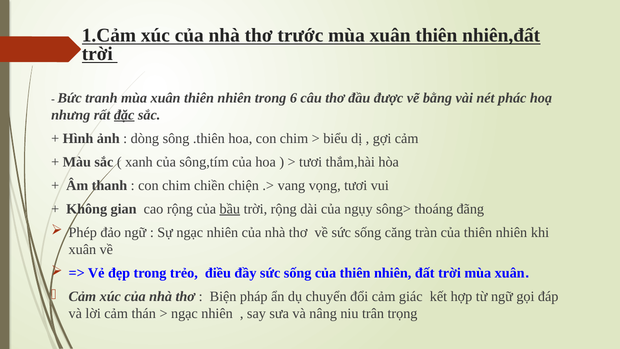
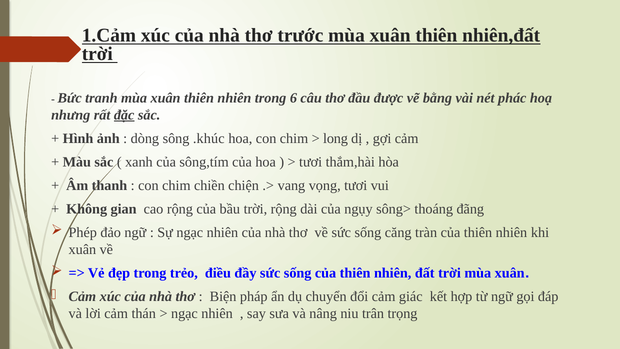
.thiên: .thiên -> .khúc
biểu: biểu -> long
bầu underline: present -> none
